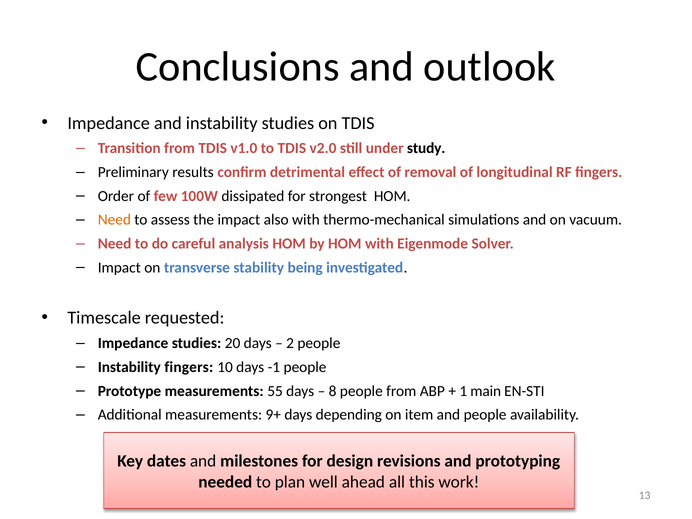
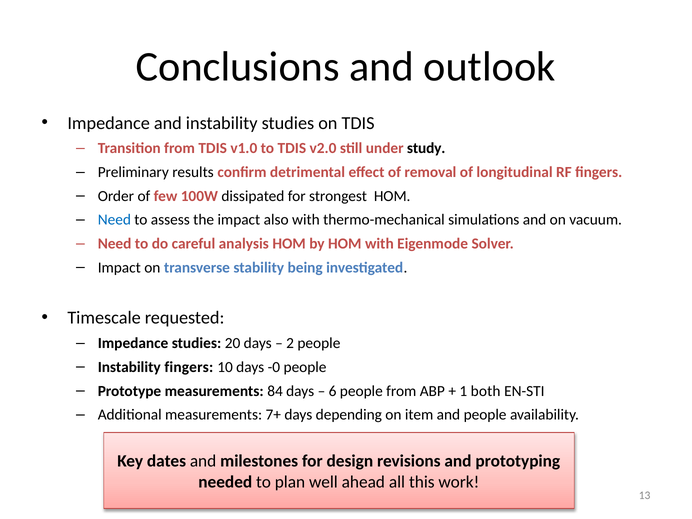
Need at (114, 220) colour: orange -> blue
-1: -1 -> -0
55: 55 -> 84
8: 8 -> 6
main: main -> both
9+: 9+ -> 7+
